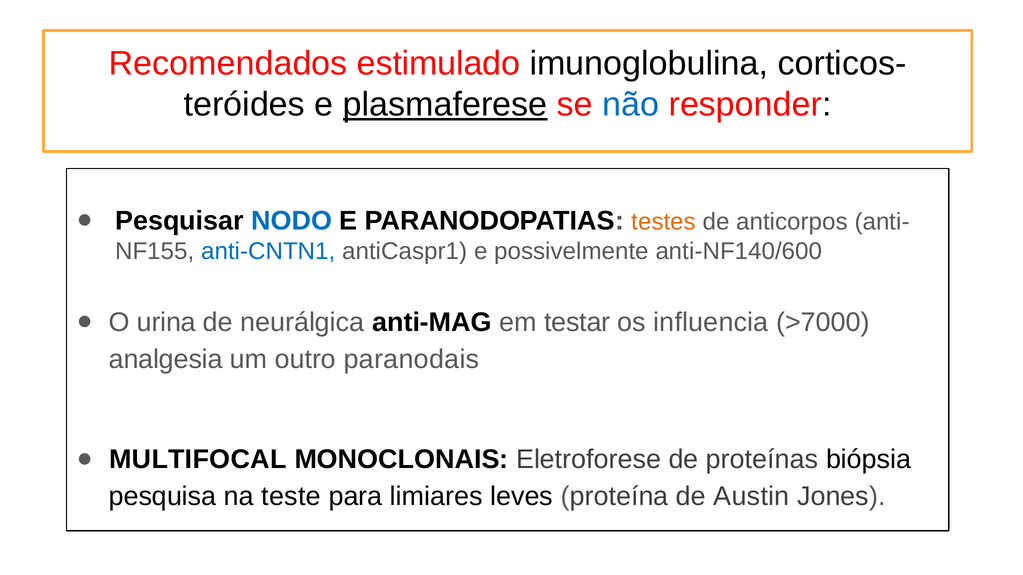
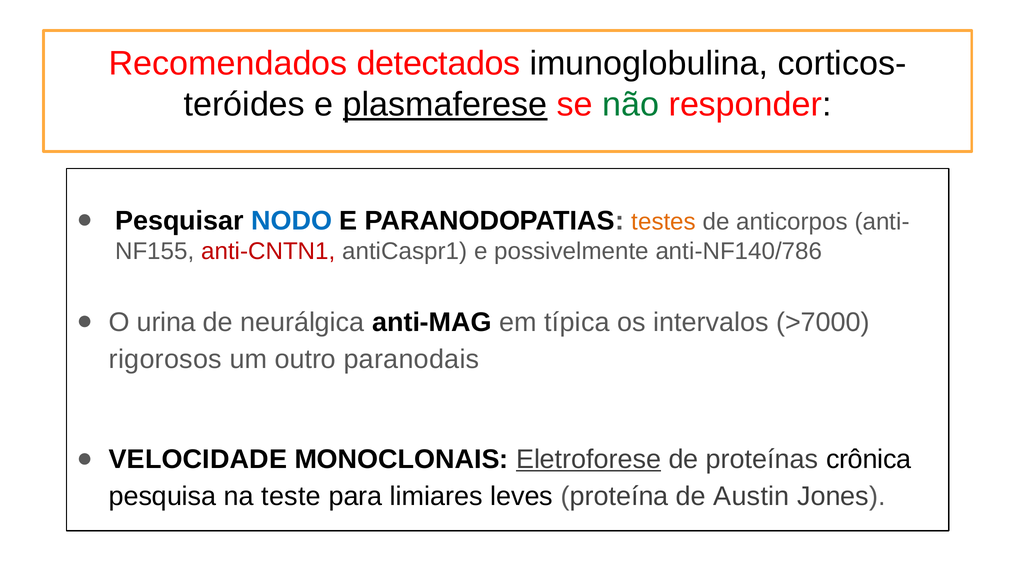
estimulado: estimulado -> detectados
não colour: blue -> green
anti-CNTN1 colour: blue -> red
anti-NF140/600: anti-NF140/600 -> anti-NF140/786
testar: testar -> típica
influencia: influencia -> intervalos
analgesia: analgesia -> rigorosos
MULTIFOCAL: MULTIFOCAL -> VELOCIDADE
Eletroforese underline: none -> present
biópsia: biópsia -> crônica
